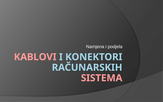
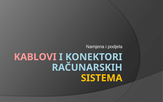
SISTEMA colour: pink -> yellow
